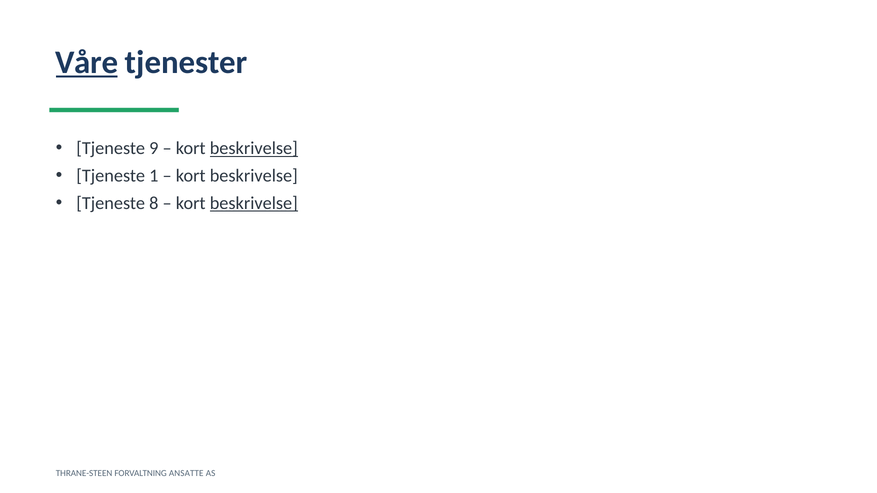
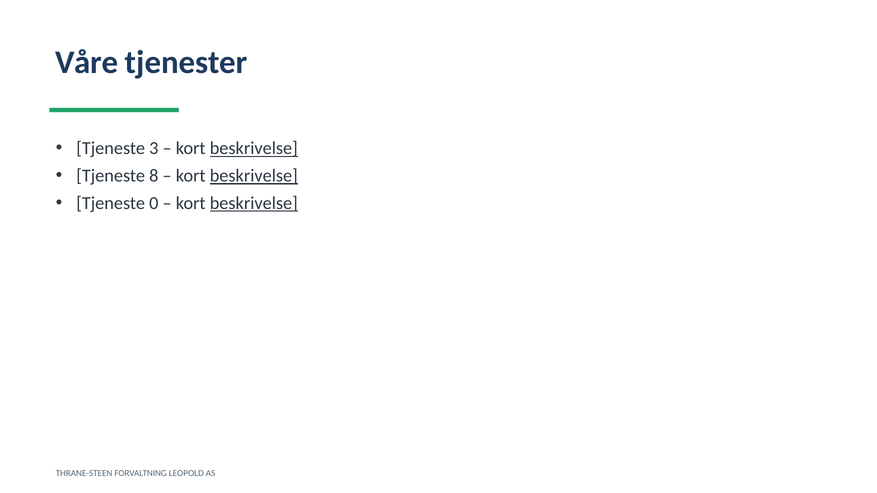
Våre underline: present -> none
9: 9 -> 3
1: 1 -> 8
beskrivelse at (254, 176) underline: none -> present
8: 8 -> 0
ANSATTE: ANSATTE -> LEOPOLD
